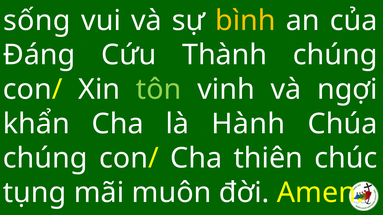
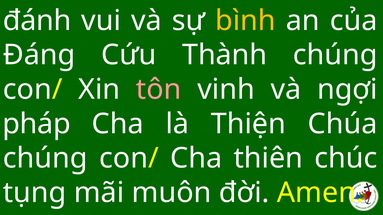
sống: sống -> đánh
tôn colour: light green -> pink
khẩn: khẩn -> pháp
Hành: Hành -> Thiện
